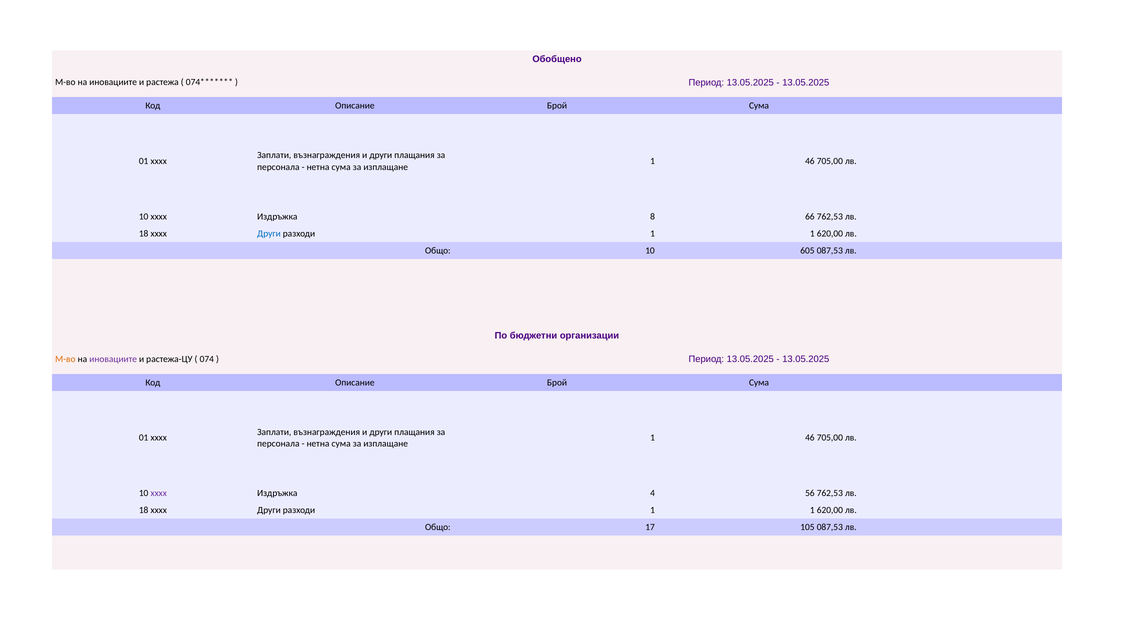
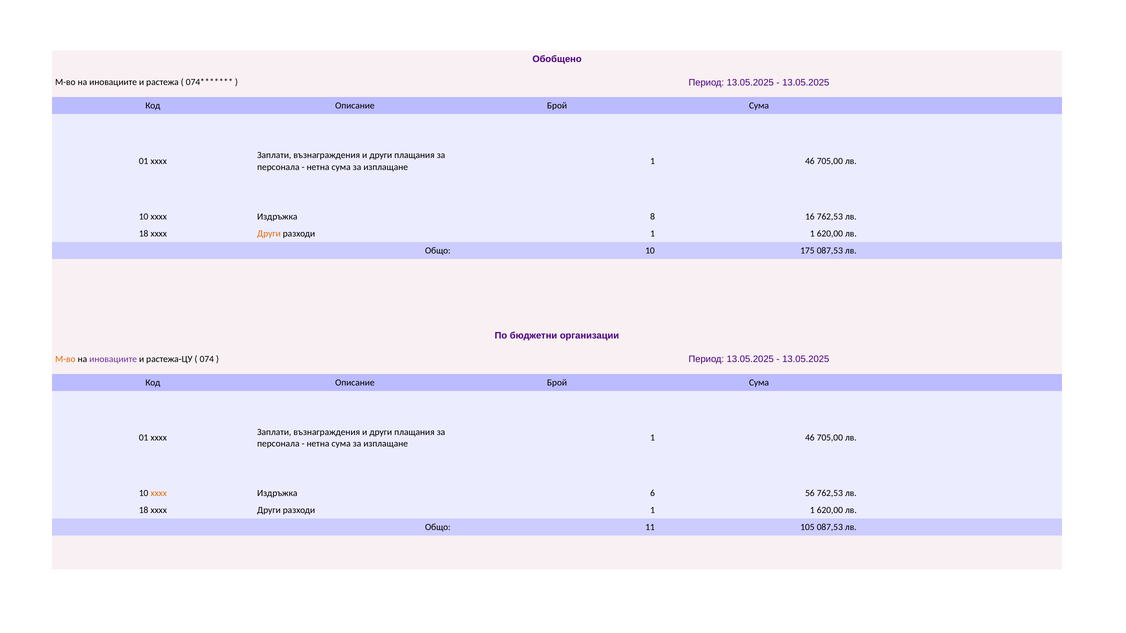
66: 66 -> 16
Други at (269, 234) colour: blue -> orange
605: 605 -> 175
xxxx at (159, 493) colour: purple -> orange
4: 4 -> 6
17: 17 -> 11
